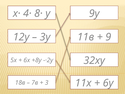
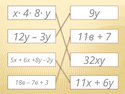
9: 9 -> 7
